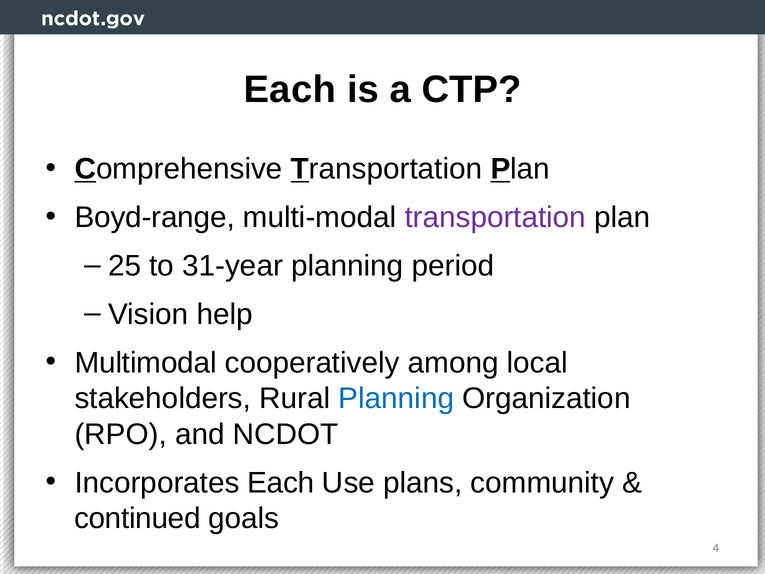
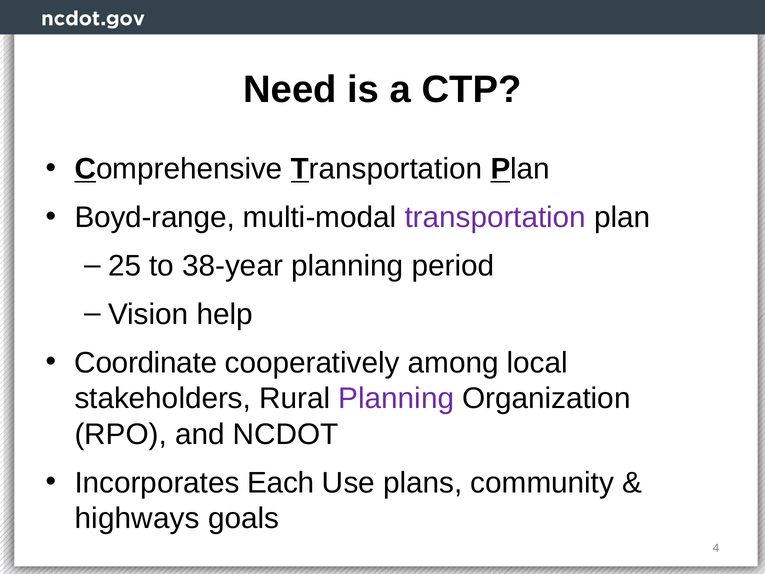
Each at (290, 90): Each -> Need
31-year: 31-year -> 38-year
Multimodal: Multimodal -> Coordinate
Planning at (396, 398) colour: blue -> purple
continued: continued -> highways
